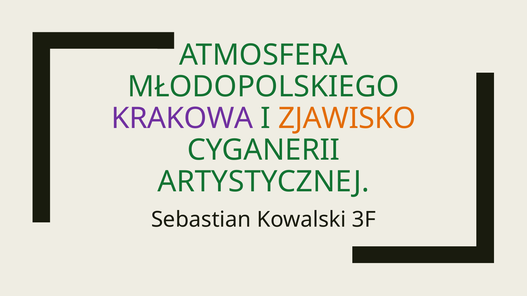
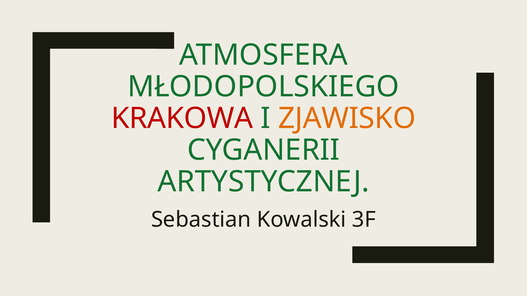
KRAKOWA colour: purple -> red
